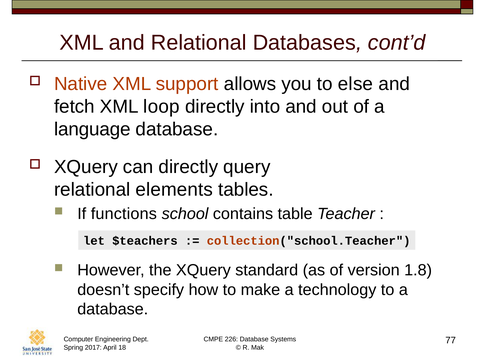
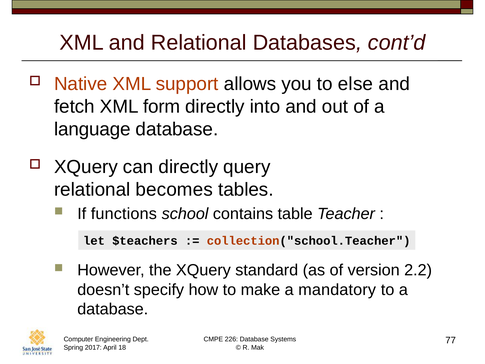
loop: loop -> form
elements: elements -> becomes
1.8: 1.8 -> 2.2
technology: technology -> mandatory
